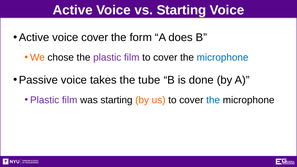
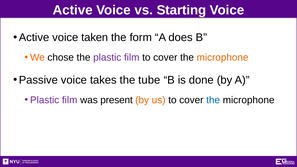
voice cover: cover -> taken
microphone at (223, 58) colour: blue -> orange
was starting: starting -> present
